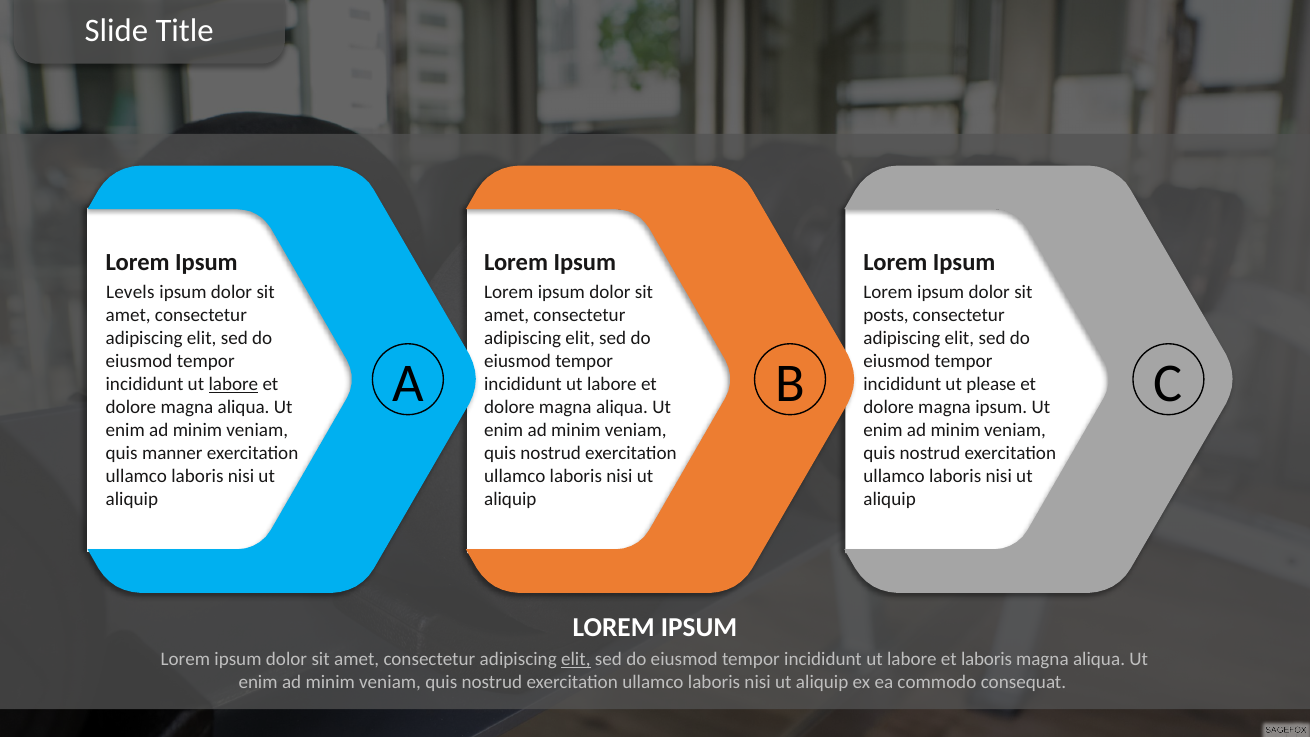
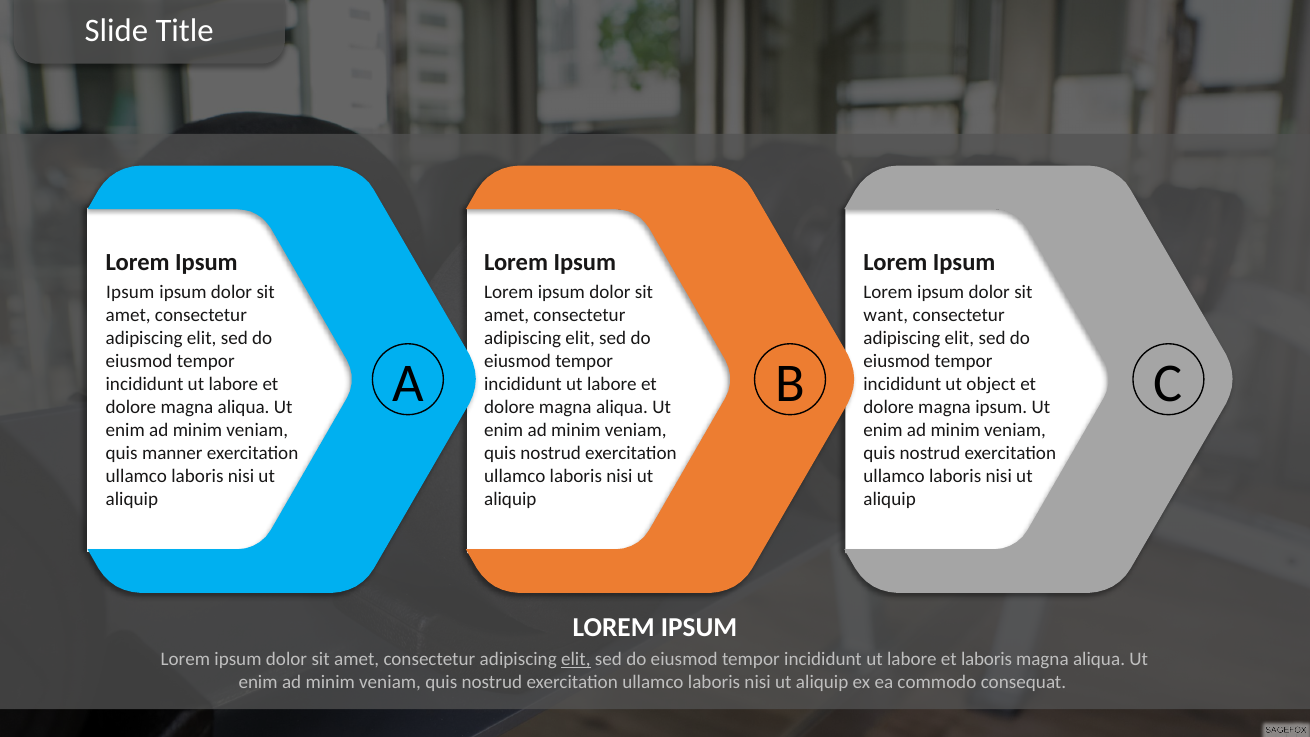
Levels at (130, 292): Levels -> Ipsum
posts: posts -> want
labore at (233, 384) underline: present -> none
please: please -> object
